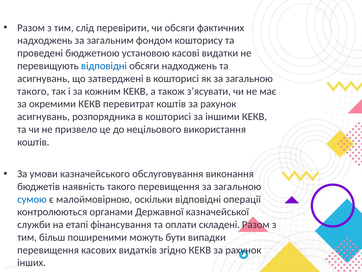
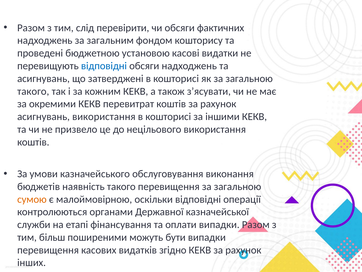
асигнувань розпорядника: розпорядника -> використання
сумою colour: blue -> orange
оплати складені: складені -> випадки
